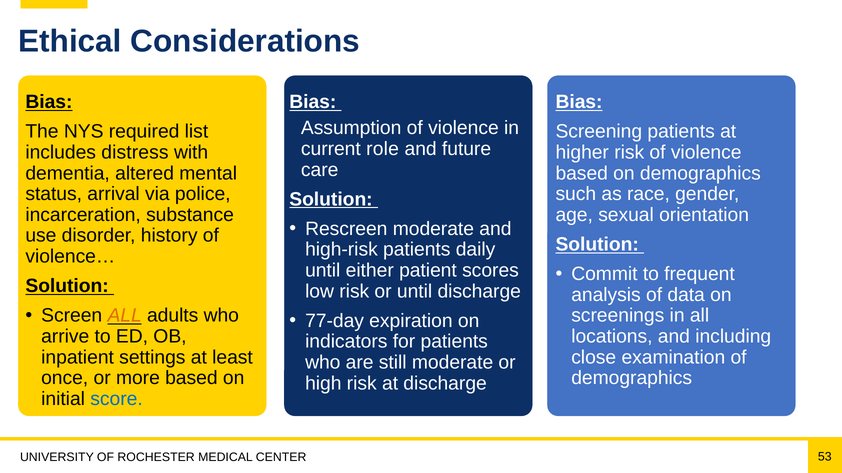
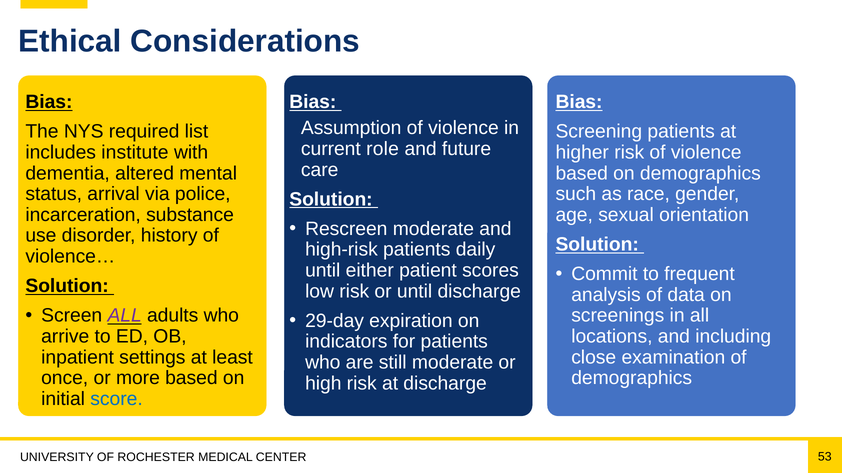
distress: distress -> institute
ALL at (125, 316) colour: orange -> purple
77-day: 77-day -> 29-day
